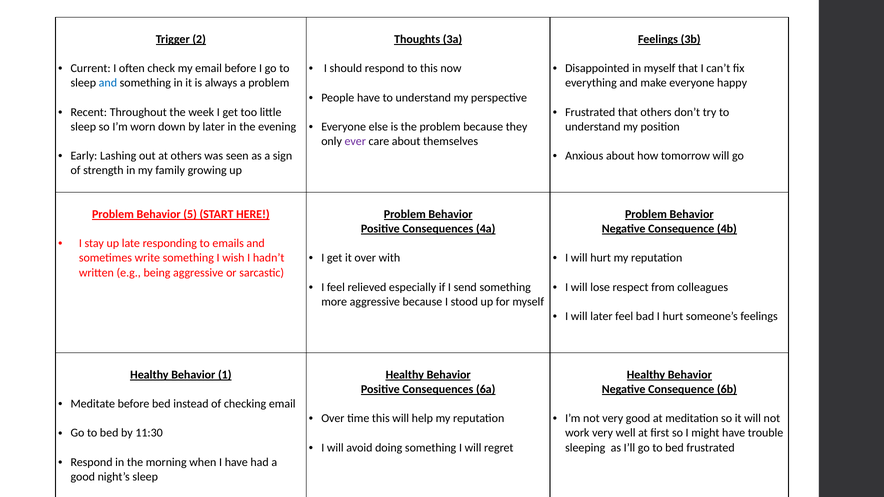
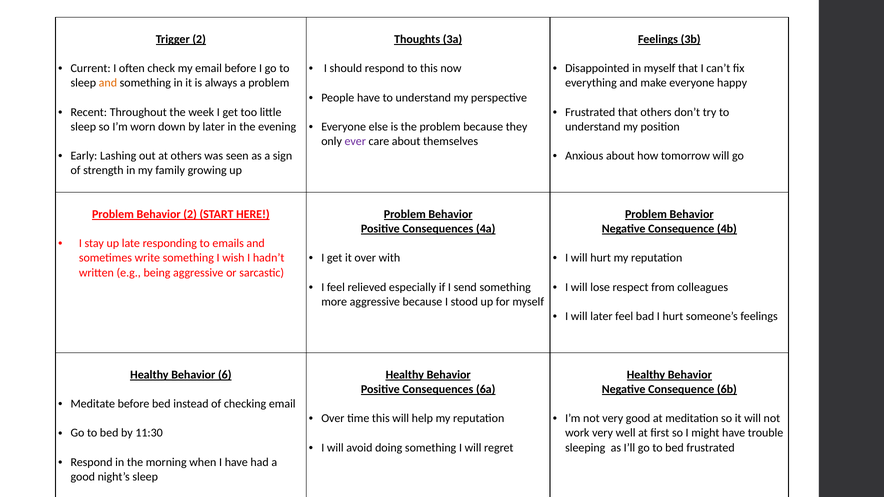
and at (108, 83) colour: blue -> orange
Behavior 5: 5 -> 2
1: 1 -> 6
